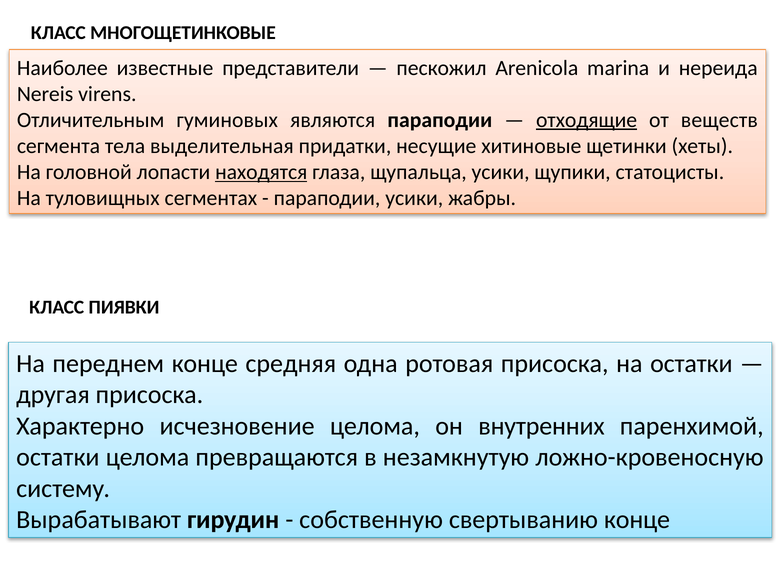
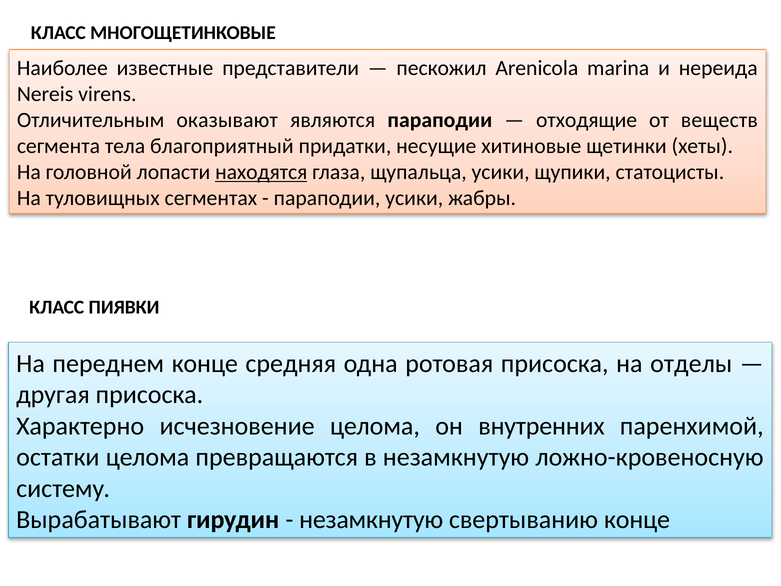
гуминовых: гуминовых -> оказывают
отходящие underline: present -> none
выделительная: выделительная -> благоприятный
на остатки: остатки -> отделы
собственную at (371, 520): собственную -> незамкнутую
